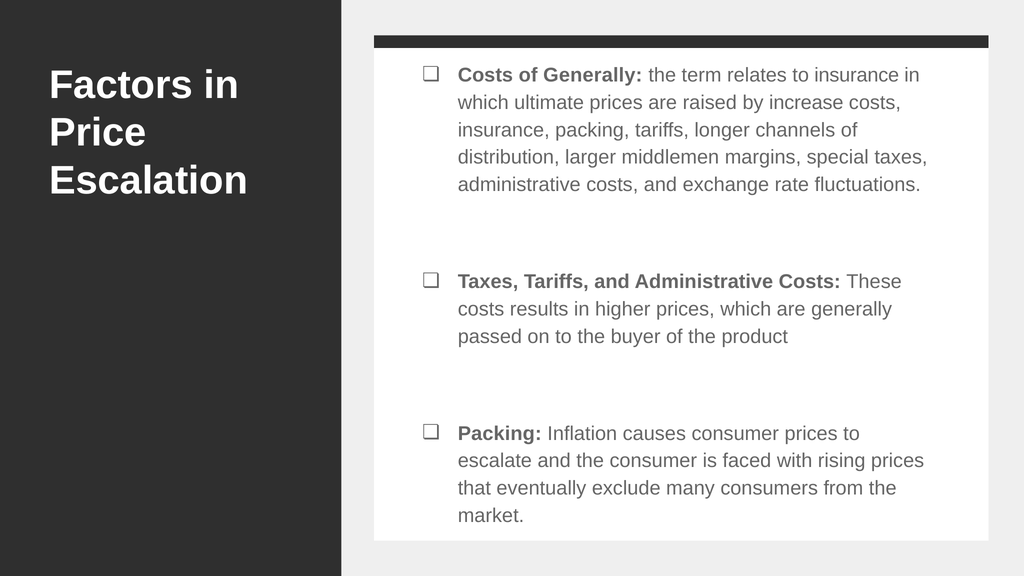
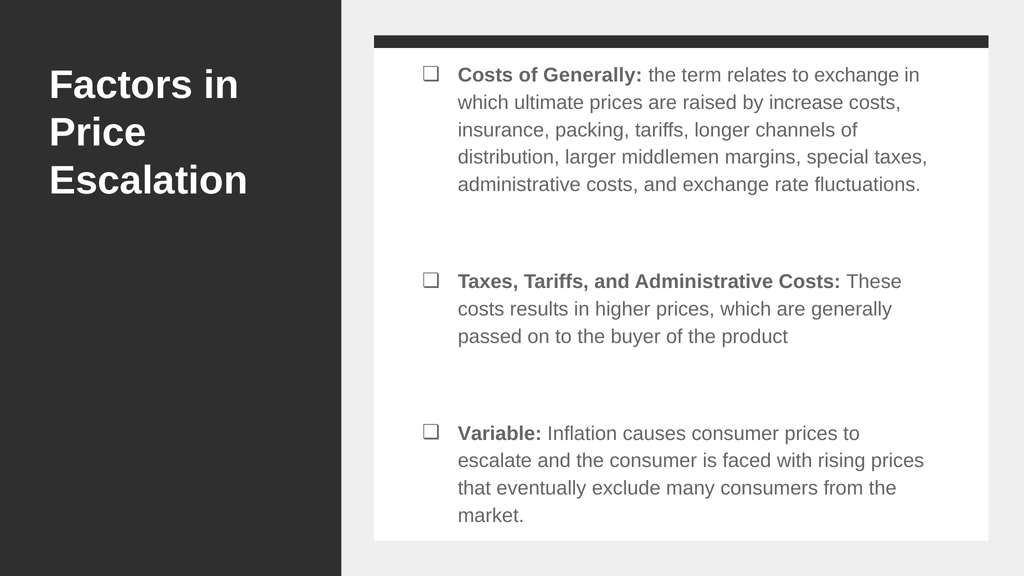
to insurance: insurance -> exchange
Packing at (500, 433): Packing -> Variable
